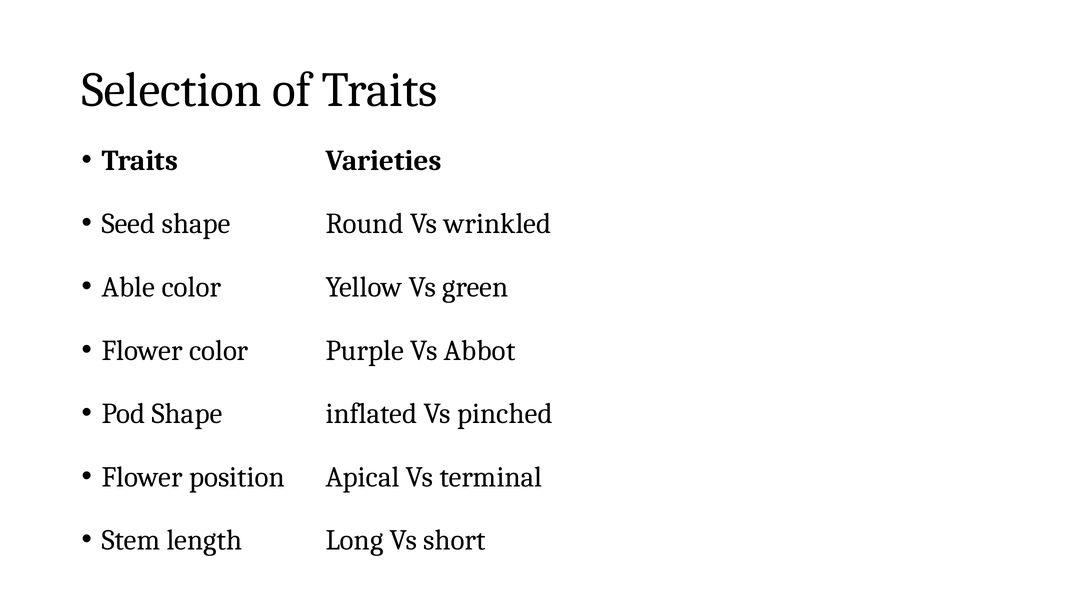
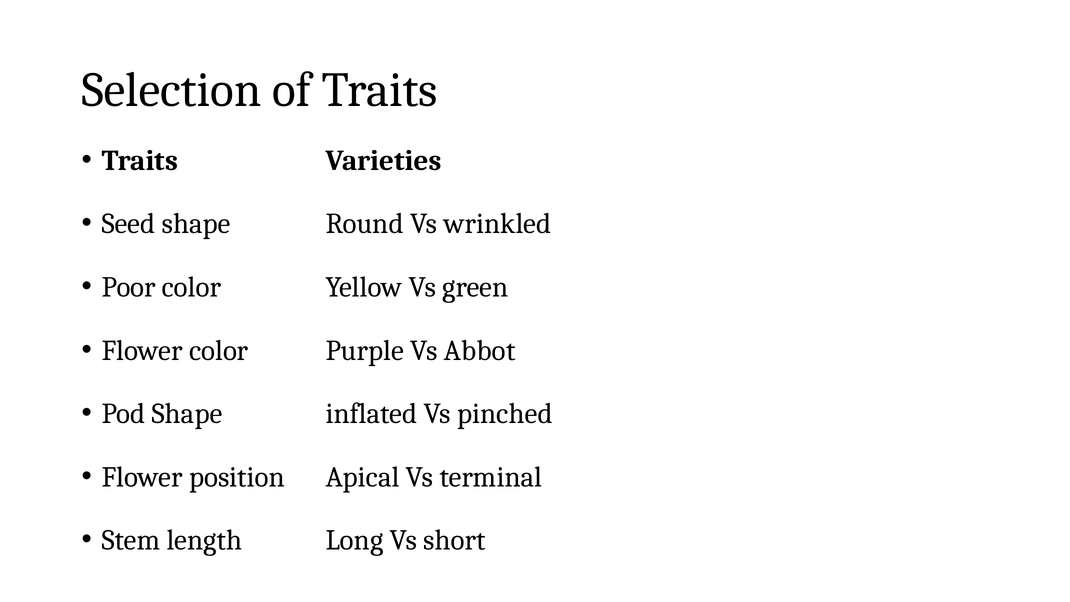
Able: Able -> Poor
